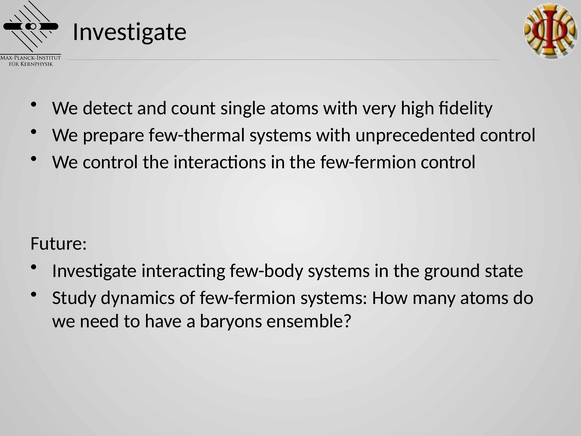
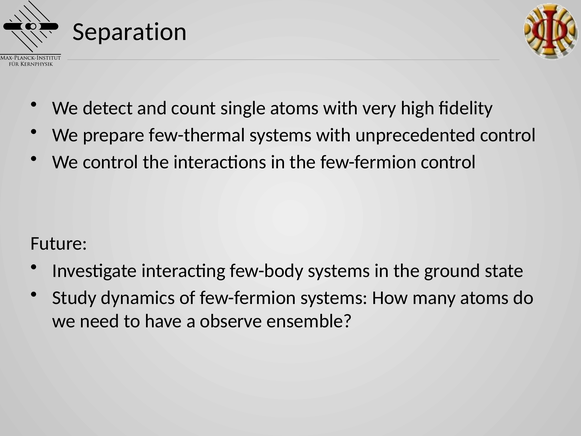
Investigate at (130, 32): Investigate -> Separation
baryons: baryons -> observe
